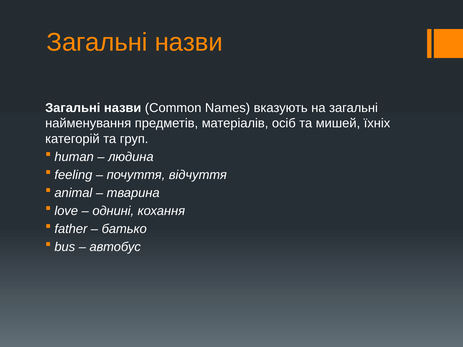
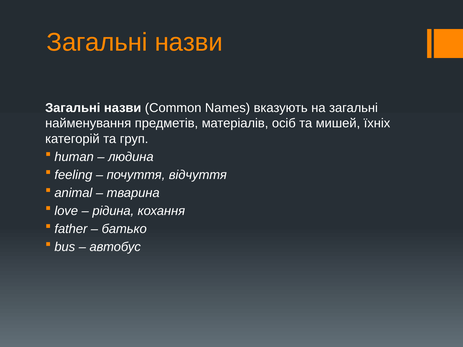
однині: однині -> рідина
